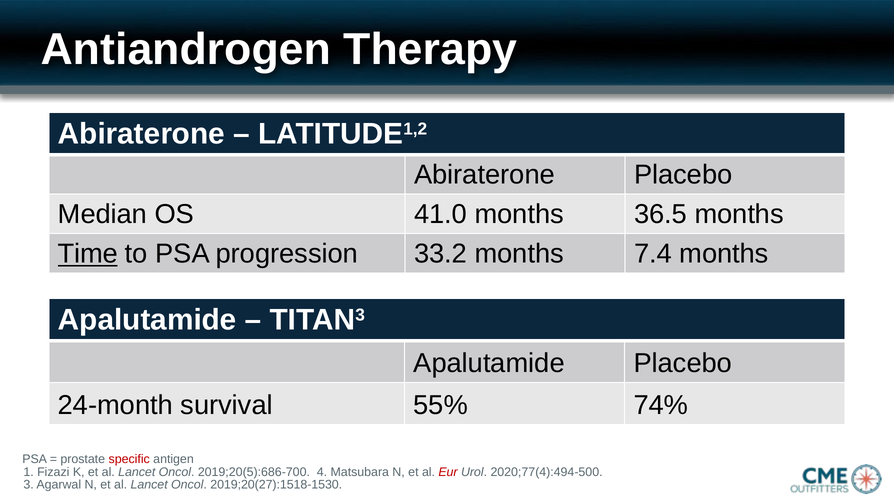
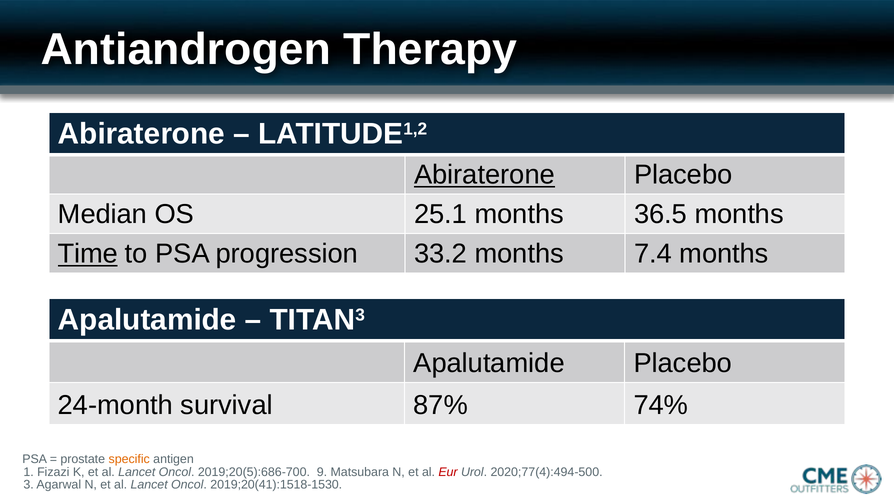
Abiraterone at (484, 175) underline: none -> present
41.0: 41.0 -> 25.1
55%: 55% -> 87%
specific colour: red -> orange
4: 4 -> 9
2019;20(27):1518-1530: 2019;20(27):1518-1530 -> 2019;20(41):1518-1530
